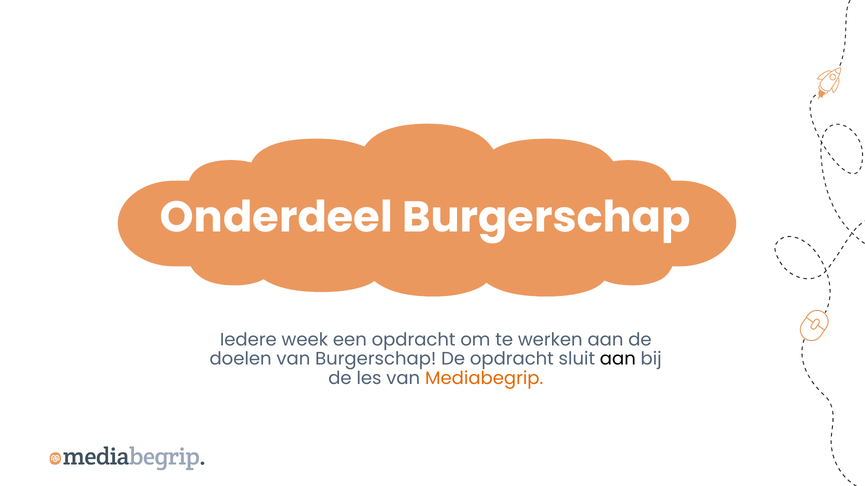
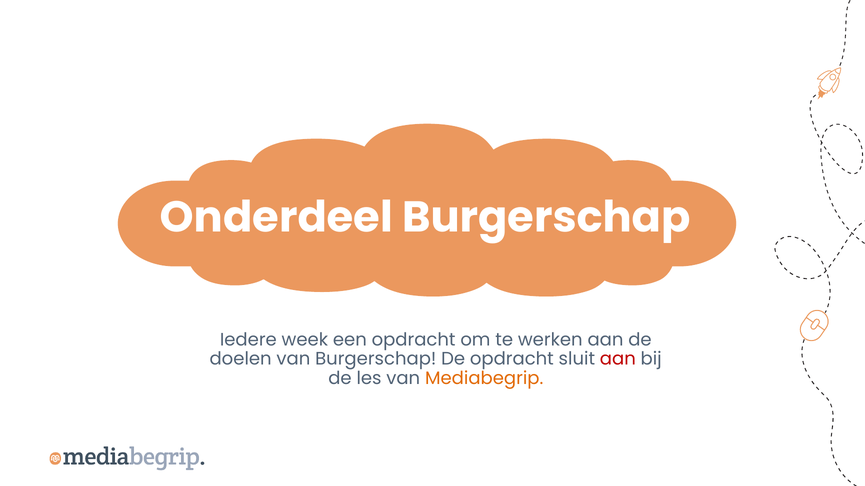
aan at (618, 359) colour: black -> red
